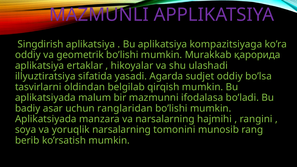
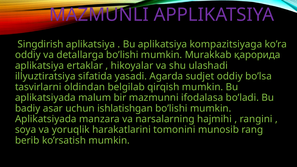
geometrik: geometrik -> detallarga
ranglaridan: ranglaridan -> ishlatishgan
yoruqlik narsalarning: narsalarning -> harakatlarini
